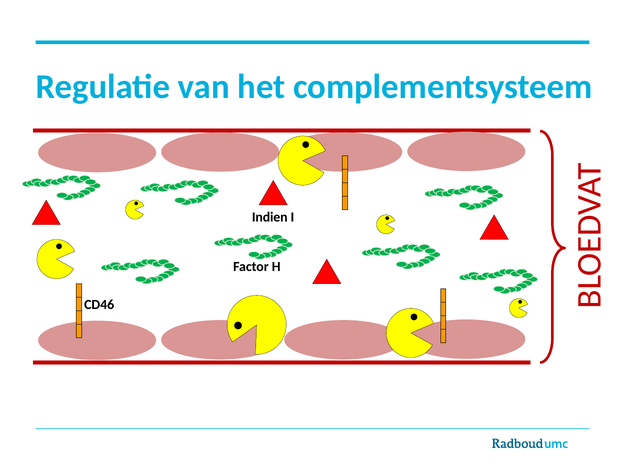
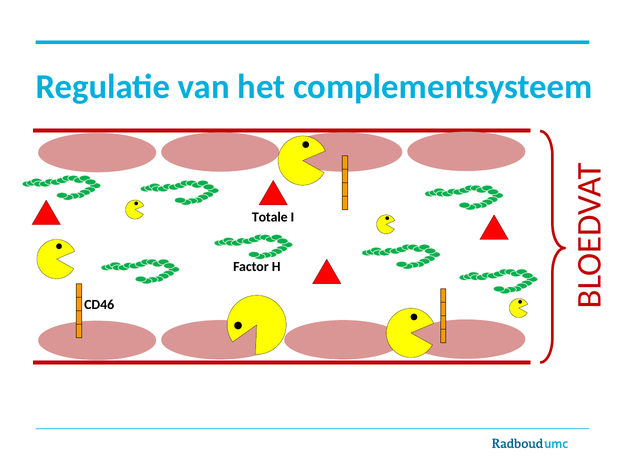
Indien: Indien -> Totale
